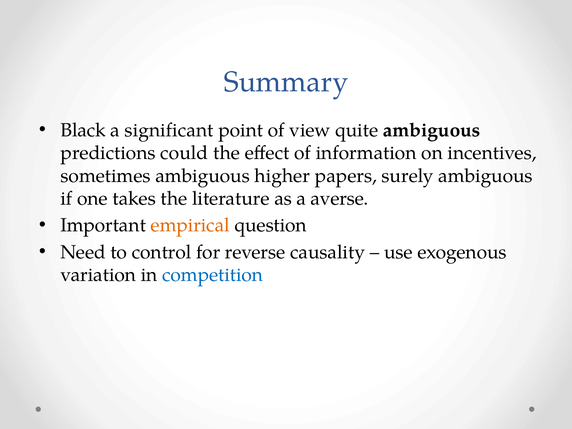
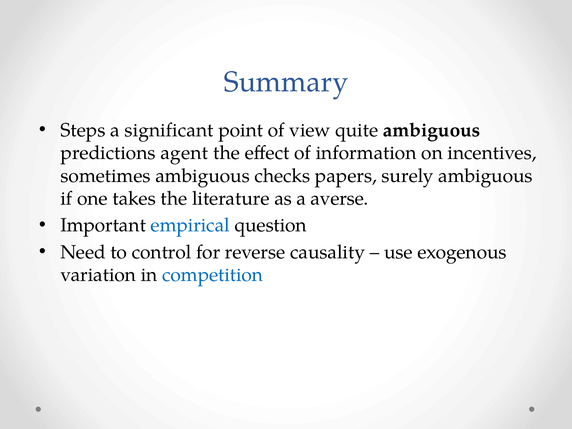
Black: Black -> Steps
could: could -> agent
higher: higher -> checks
empirical colour: orange -> blue
